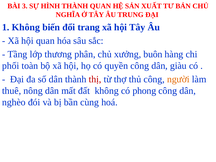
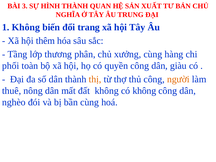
hội quan: quan -> thêm
xưởng buôn: buôn -> cùng
thị colour: red -> orange
có phong: phong -> không
